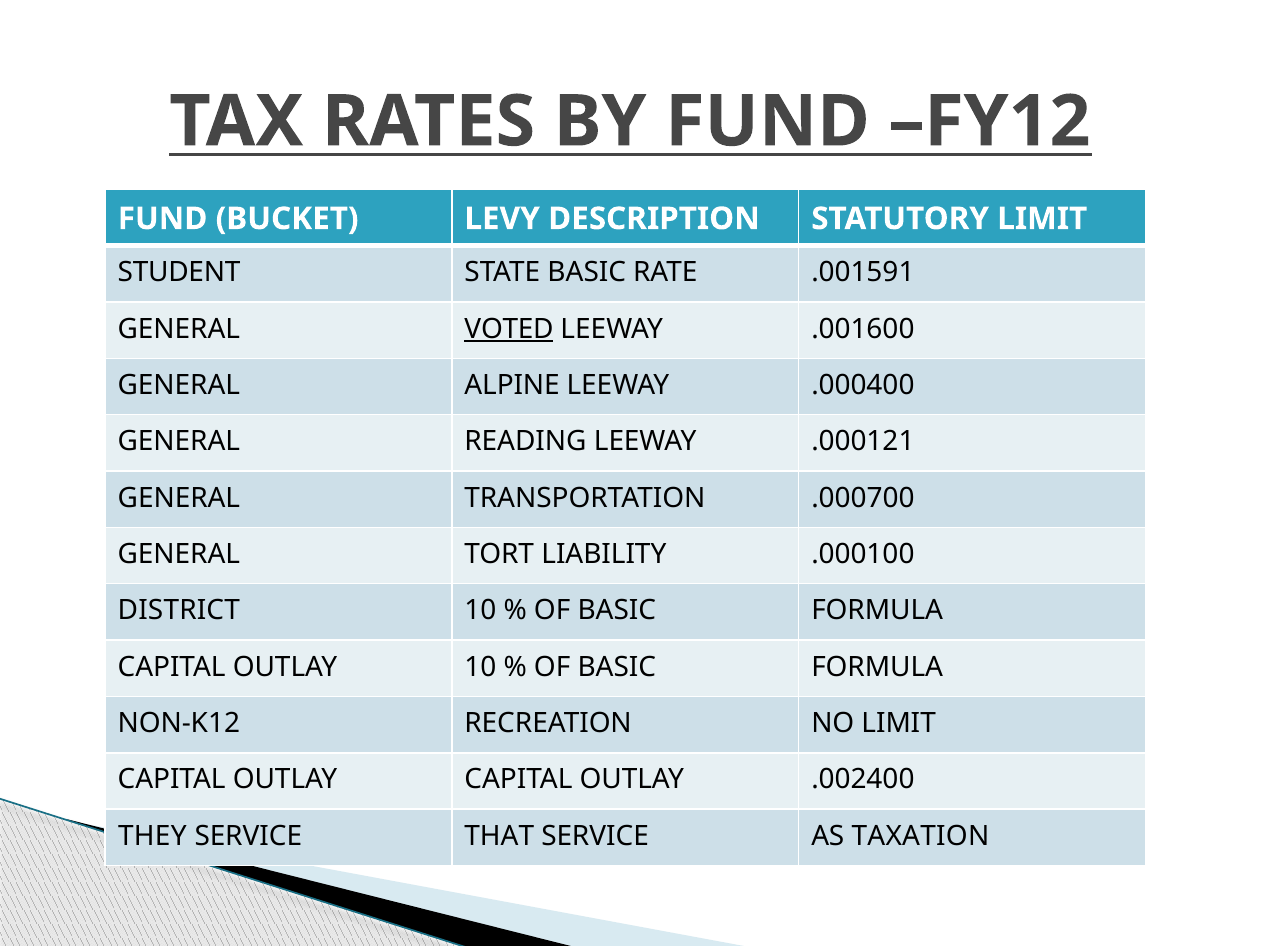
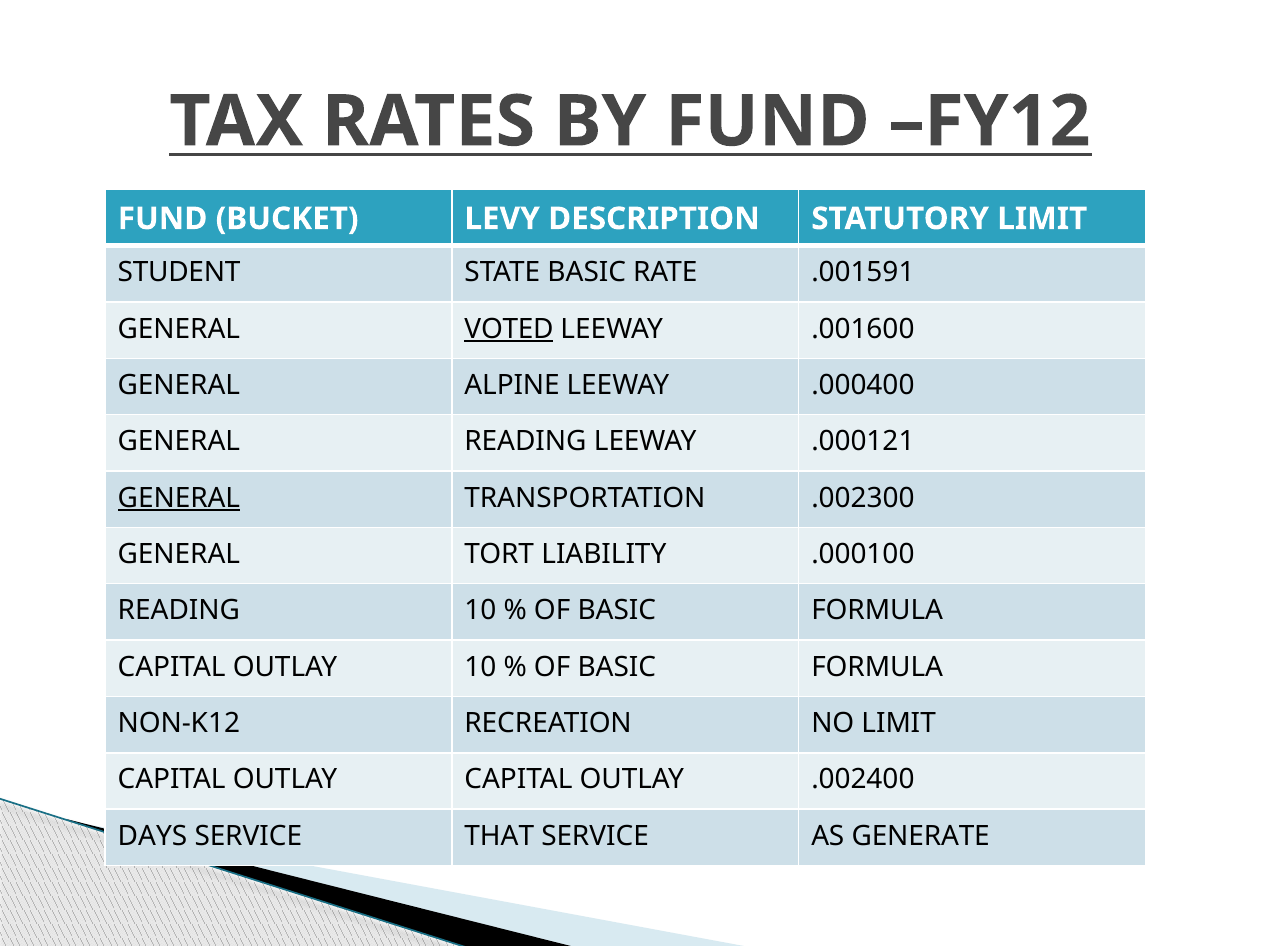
GENERAL at (179, 498) underline: none -> present
.000700: .000700 -> .002300
DISTRICT at (179, 610): DISTRICT -> READING
THEY: THEY -> DAYS
TAXATION: TAXATION -> GENERATE
